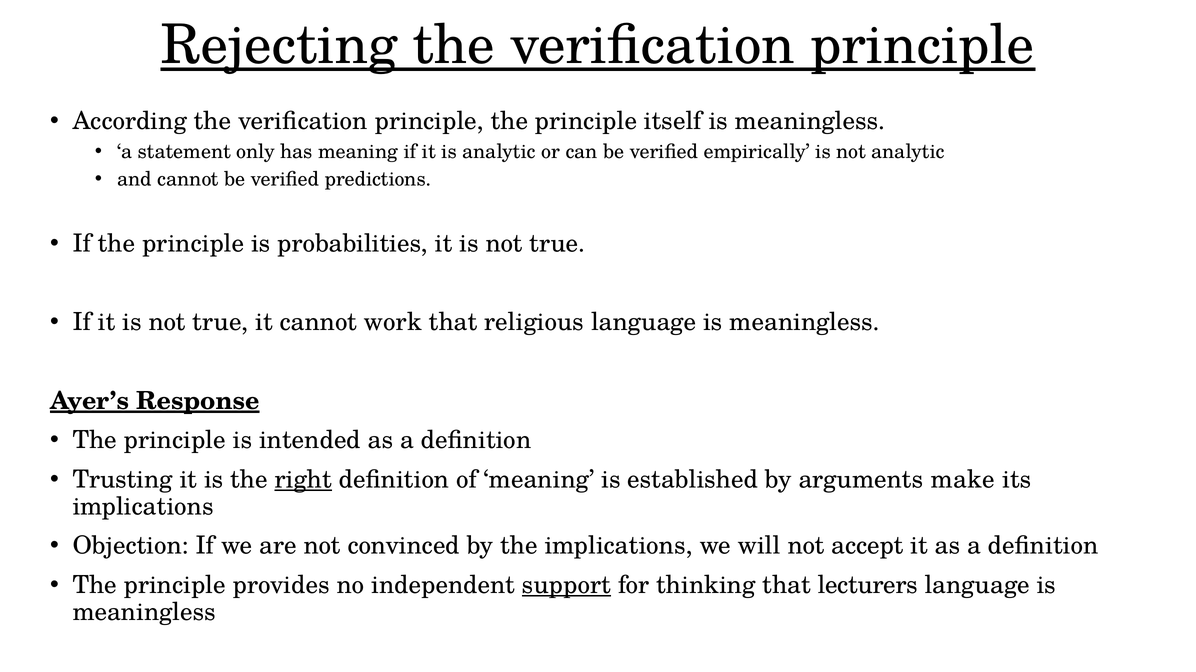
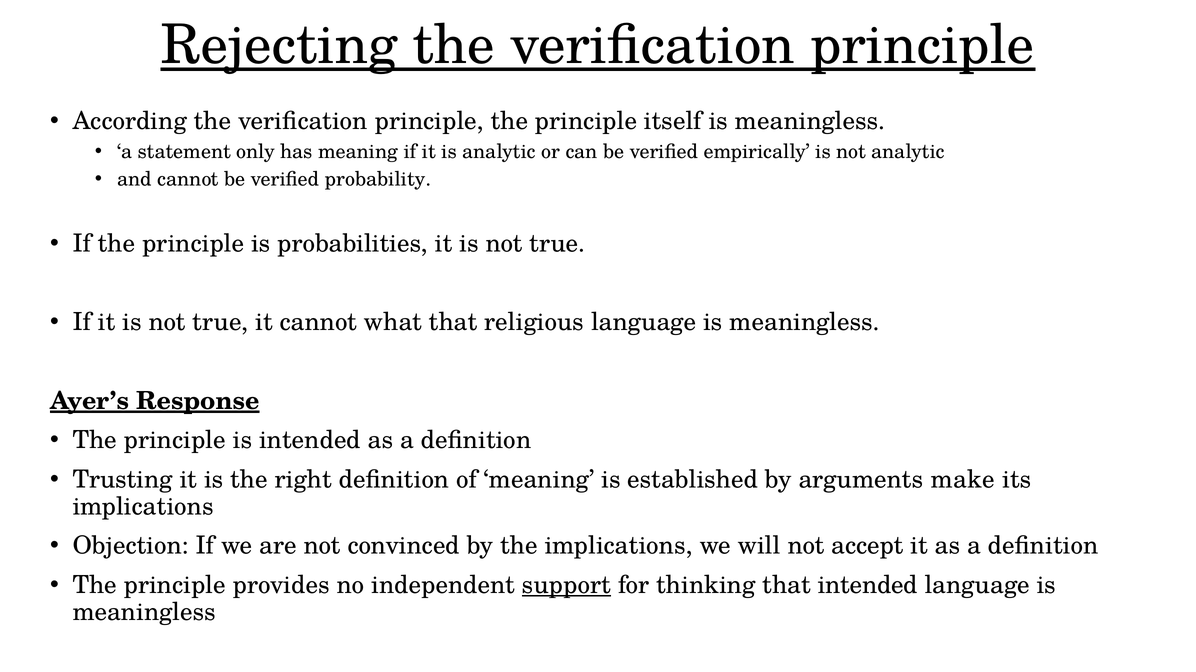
predictions: predictions -> probability
work: work -> what
right underline: present -> none
that lecturers: lecturers -> intended
